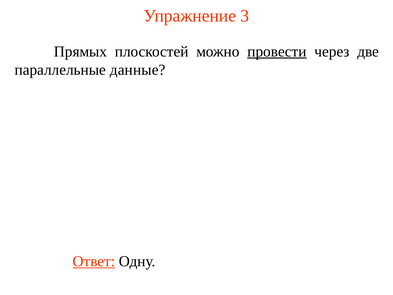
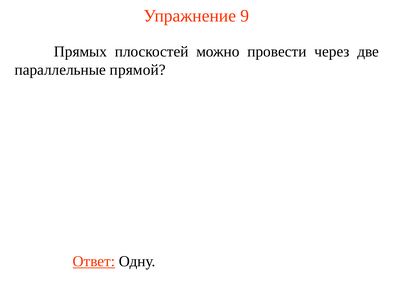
3: 3 -> 9
провести underline: present -> none
данные: данные -> прямой
